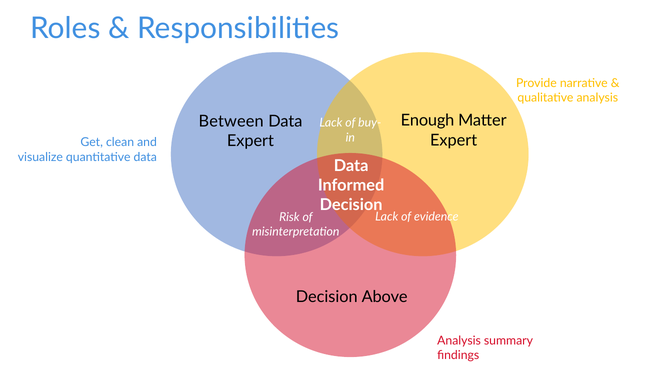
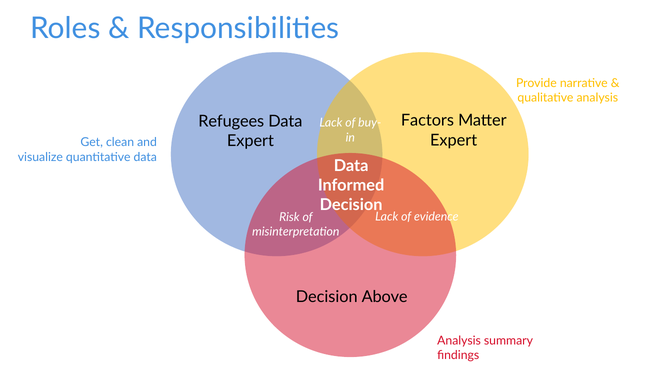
Enough: Enough -> Factors
Between: Between -> Refugees
